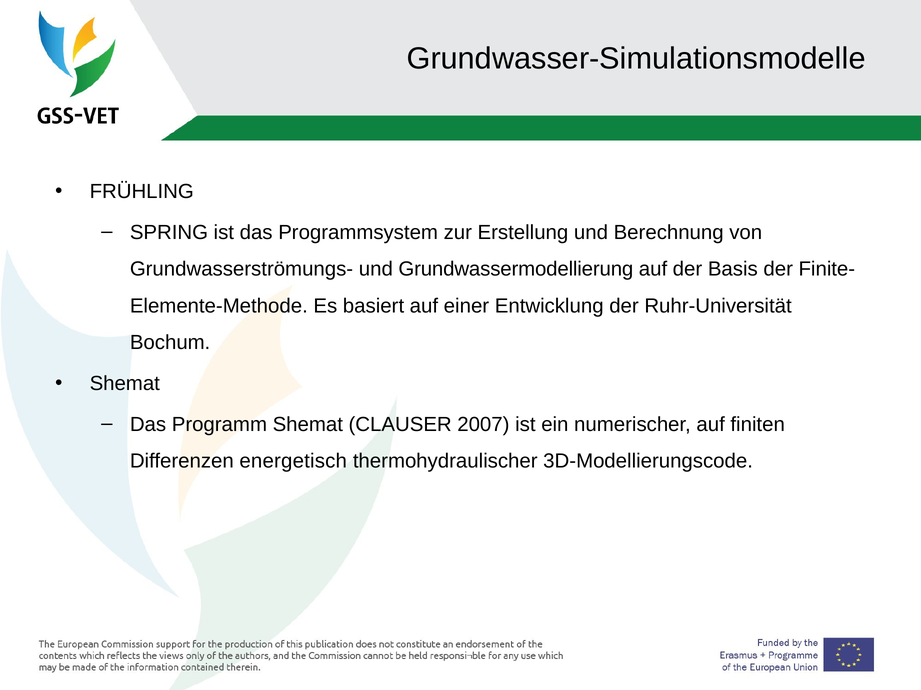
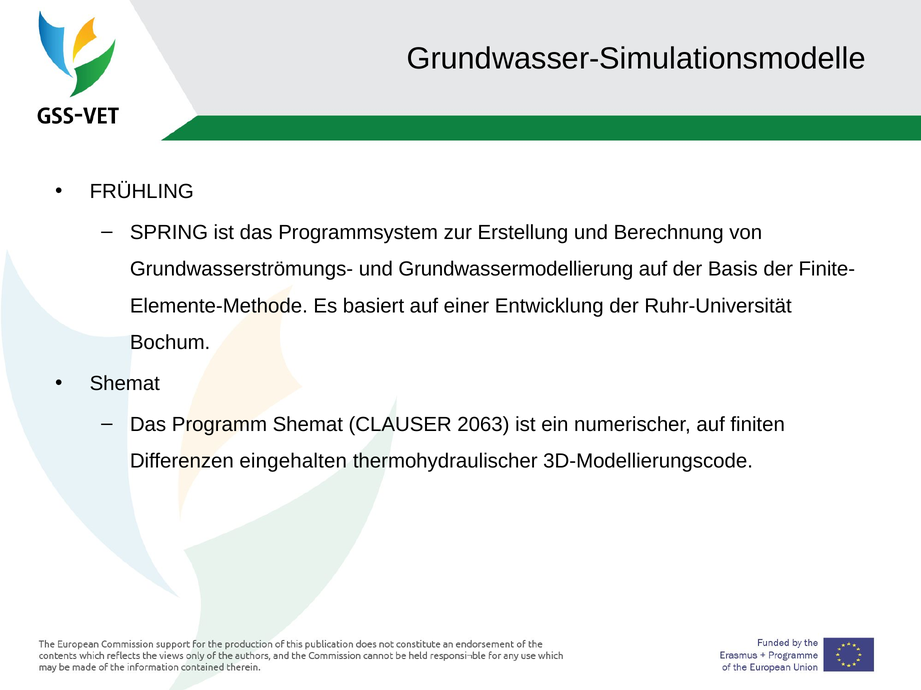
2007: 2007 -> 2063
energetisch: energetisch -> eingehalten
